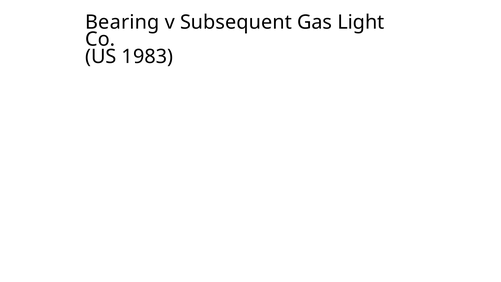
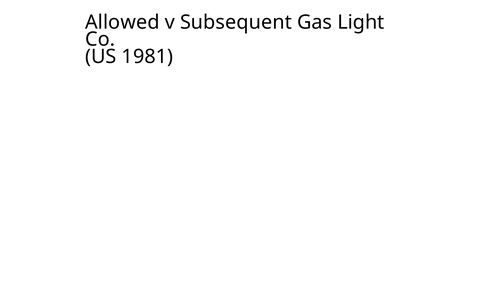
Bearing: Bearing -> Allowed
1983: 1983 -> 1981
